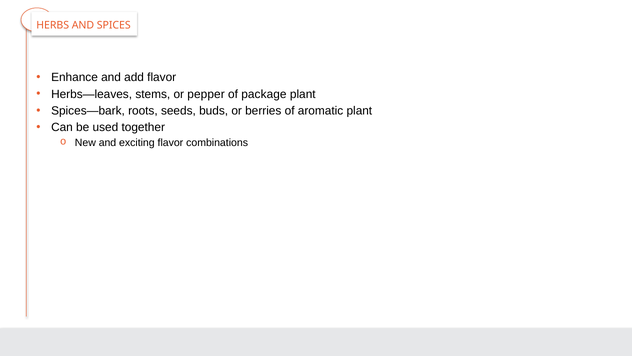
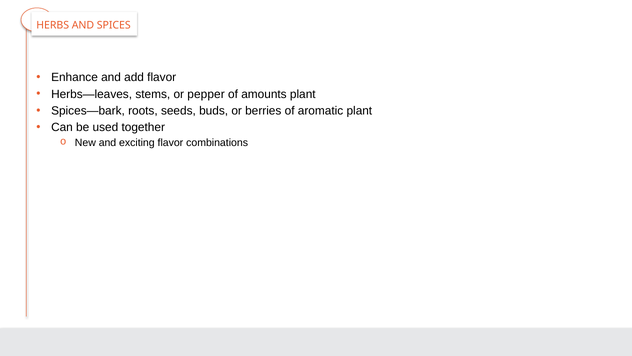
package: package -> amounts
